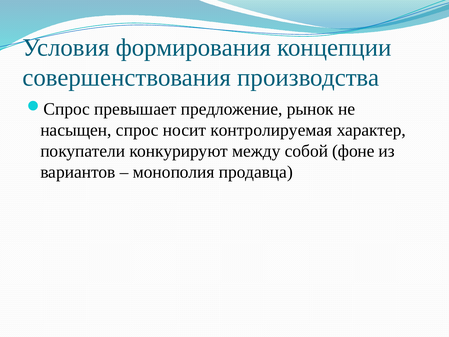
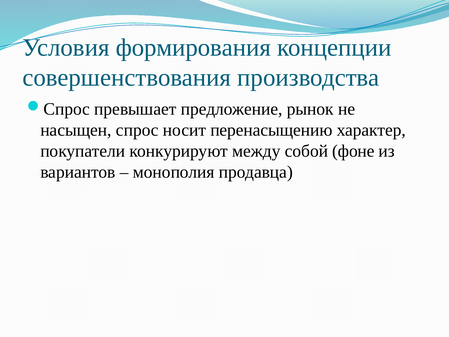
контролируемая: контролируемая -> перенасыщению
